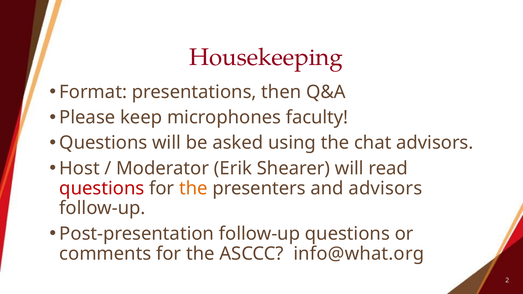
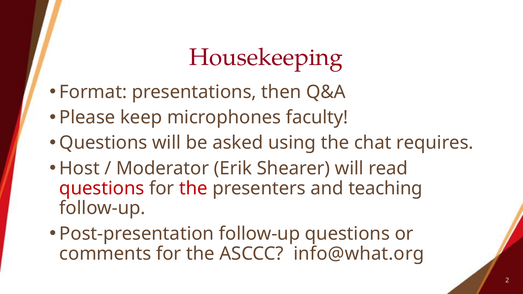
chat advisors: advisors -> requires
the at (193, 188) colour: orange -> red
and advisors: advisors -> teaching
